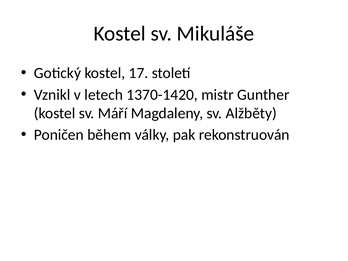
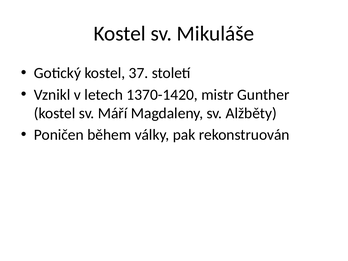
17: 17 -> 37
